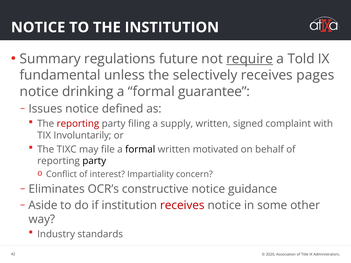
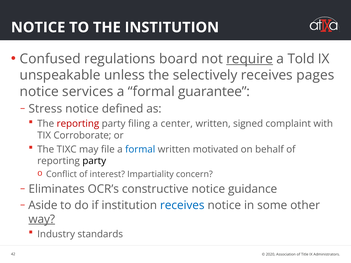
Summary: Summary -> Confused
future: future -> board
fundamental: fundamental -> unspeakable
drinking: drinking -> services
Issues: Issues -> Stress
supply: supply -> center
Involuntarily: Involuntarily -> Corroborate
formal at (140, 149) colour: black -> blue
receives at (182, 205) colour: red -> blue
way underline: none -> present
